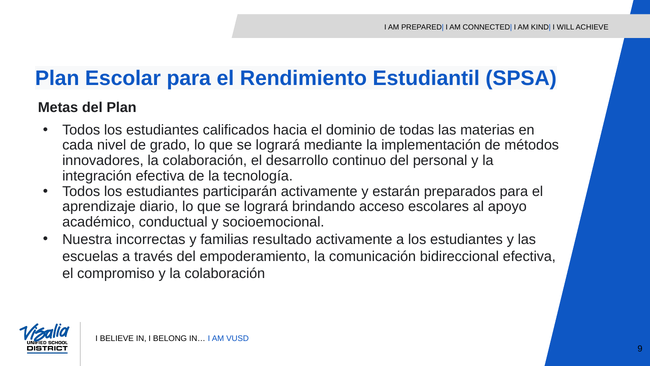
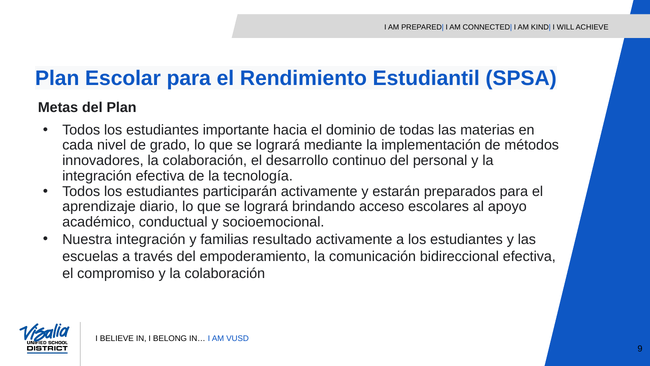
calificados: calificados -> importante
Nuestra incorrectas: incorrectas -> integración
